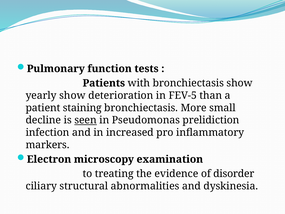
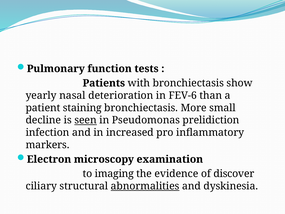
yearly show: show -> nasal
FEV-5: FEV-5 -> FEV-6
treating: treating -> imaging
disorder: disorder -> discover
abnormalities underline: none -> present
